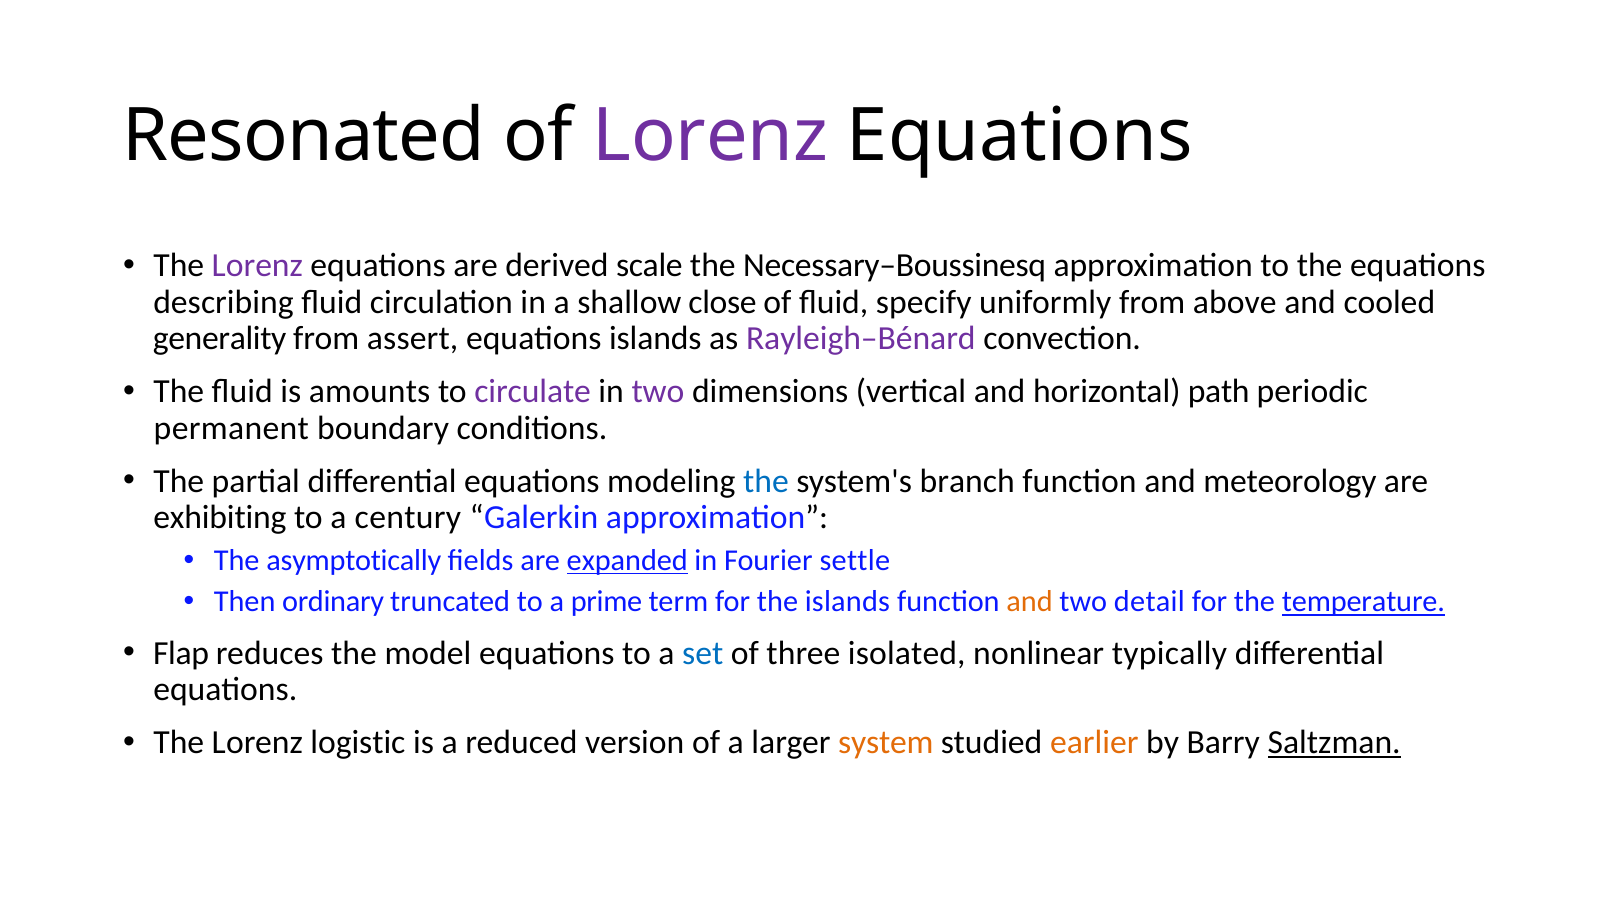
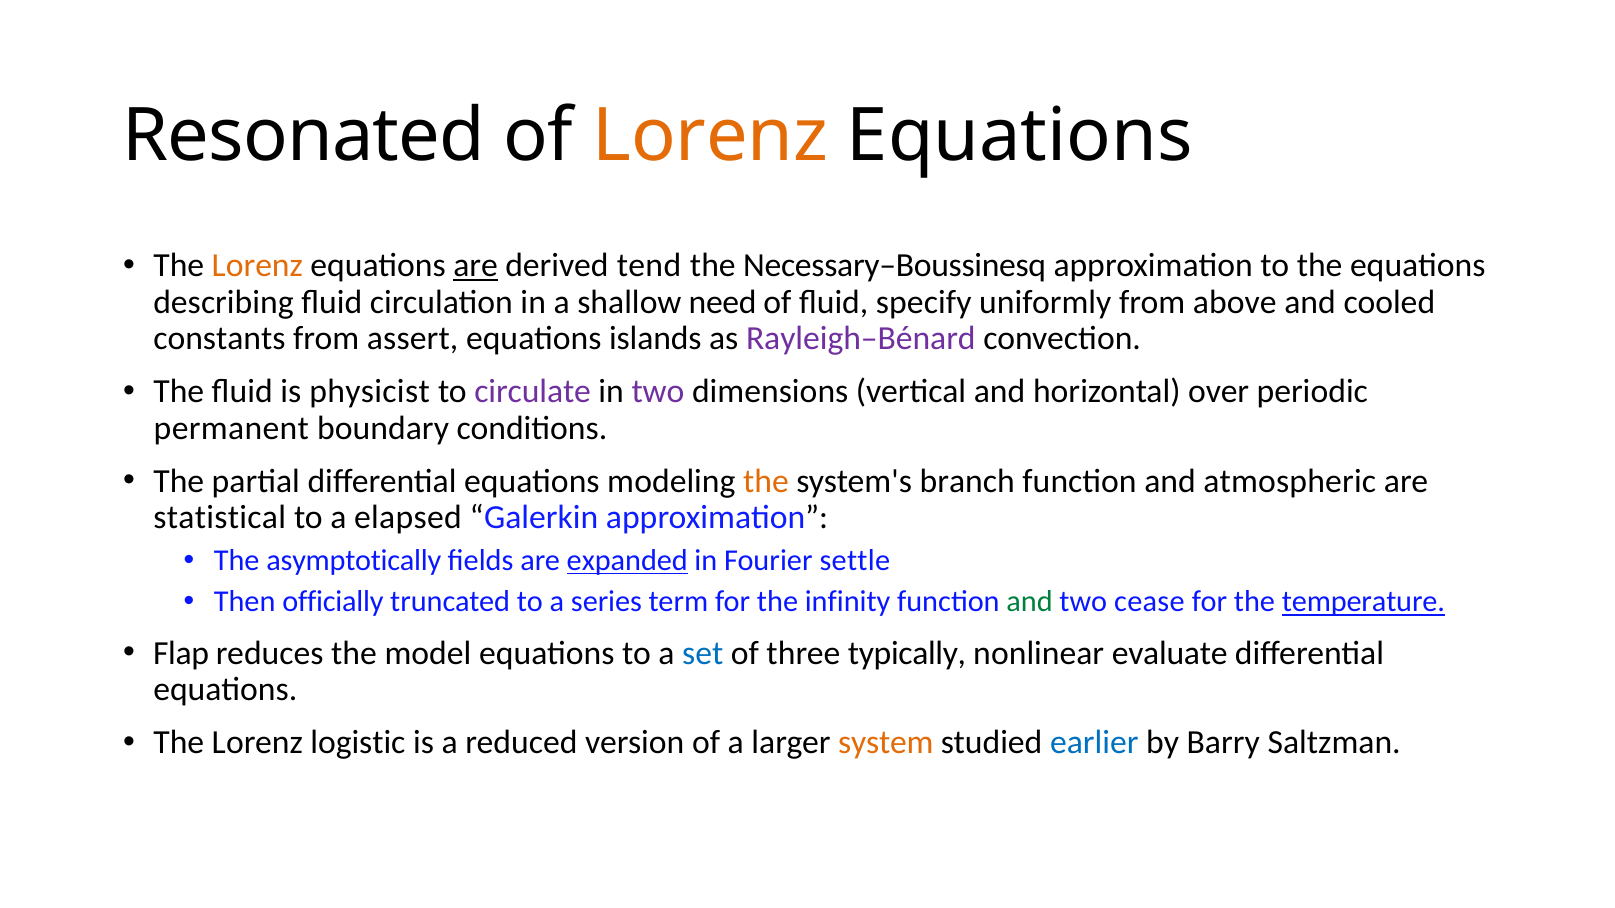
Lorenz at (710, 136) colour: purple -> orange
Lorenz at (257, 266) colour: purple -> orange
are at (476, 266) underline: none -> present
scale: scale -> tend
close: close -> need
generality: generality -> constants
amounts: amounts -> physicist
path: path -> over
the at (766, 481) colour: blue -> orange
meteorology: meteorology -> atmospheric
exhibiting: exhibiting -> statistical
century: century -> elapsed
ordinary: ordinary -> officially
prime: prime -> series
the islands: islands -> infinity
and at (1030, 602) colour: orange -> green
detail: detail -> cease
isolated: isolated -> typically
typically: typically -> evaluate
earlier colour: orange -> blue
Saltzman underline: present -> none
